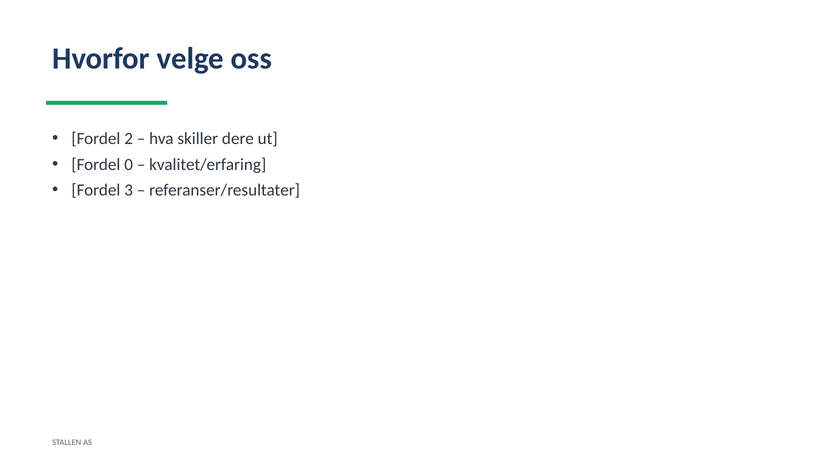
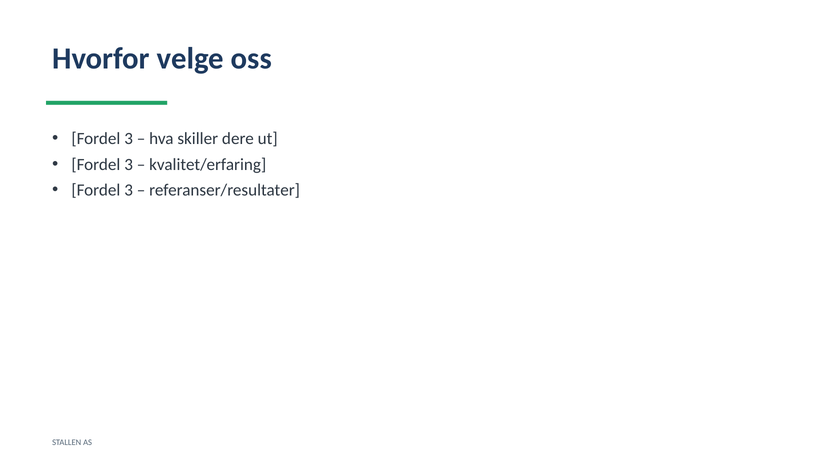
2 at (129, 139): 2 -> 3
0 at (129, 165): 0 -> 3
